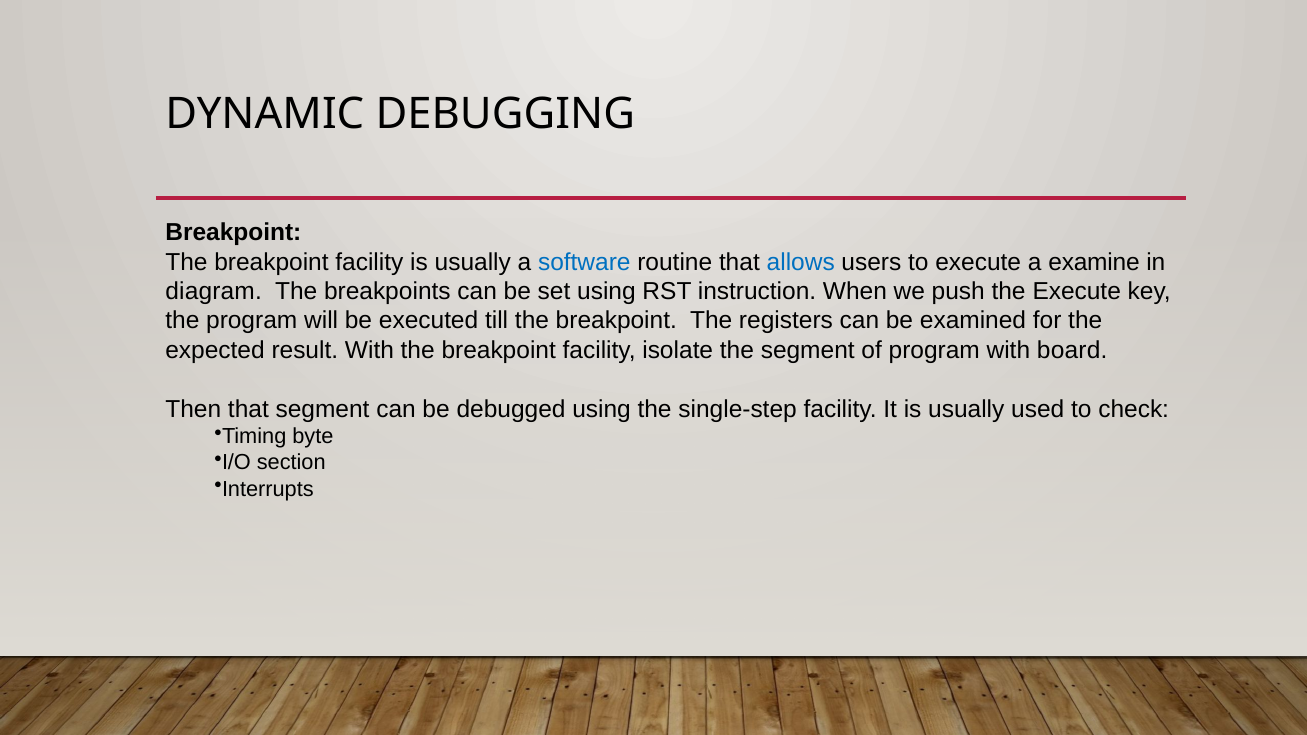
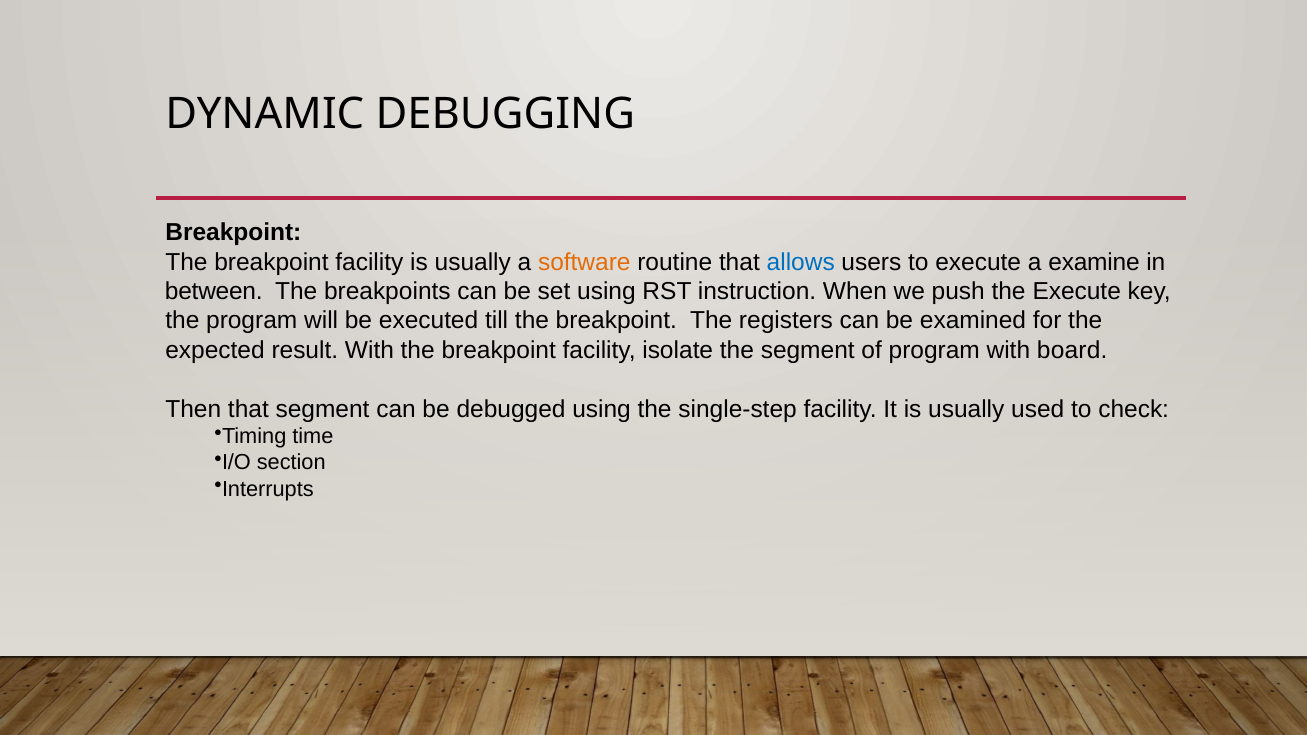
software colour: blue -> orange
diagram: diagram -> between
byte: byte -> time
